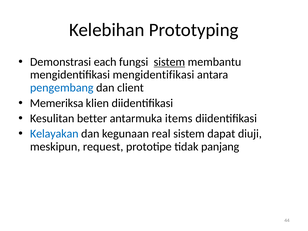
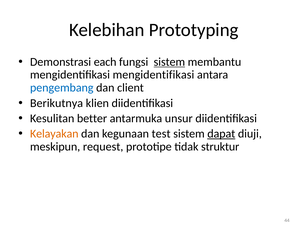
Memeriksa: Memeriksa -> Berikutnya
items: items -> unsur
Kelayakan colour: blue -> orange
real: real -> test
dapat underline: none -> present
panjang: panjang -> struktur
